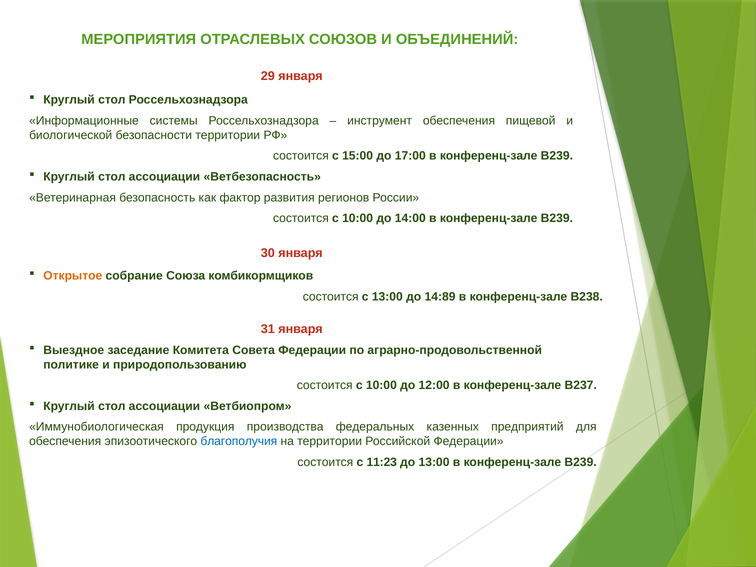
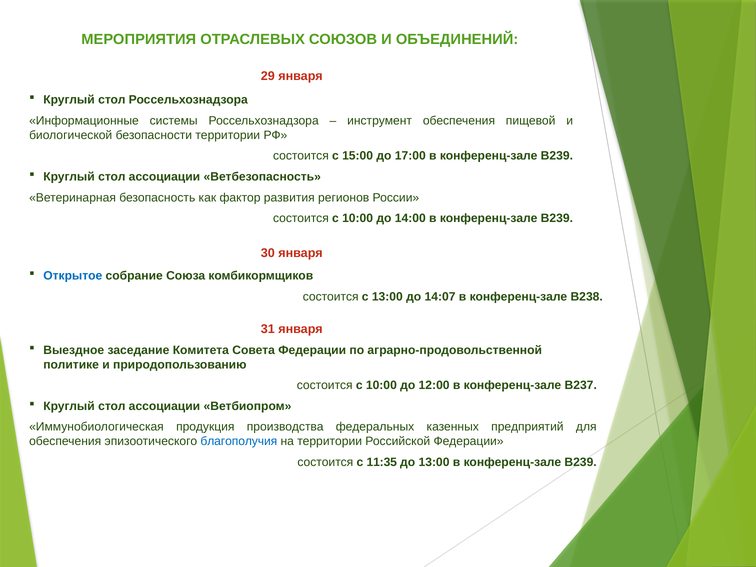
Открытое colour: orange -> blue
14:89: 14:89 -> 14:07
11:23: 11:23 -> 11:35
